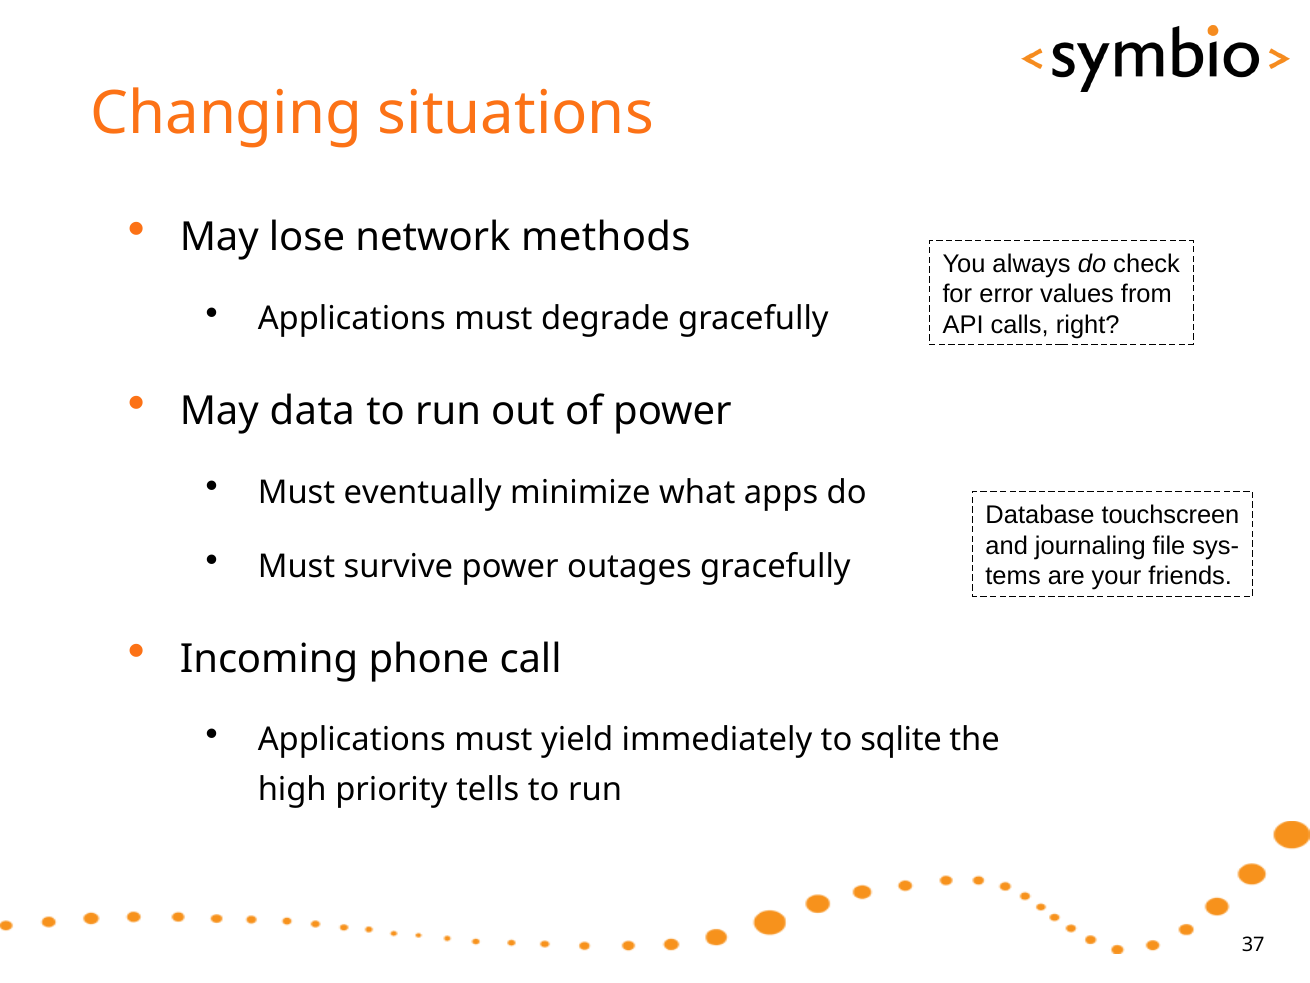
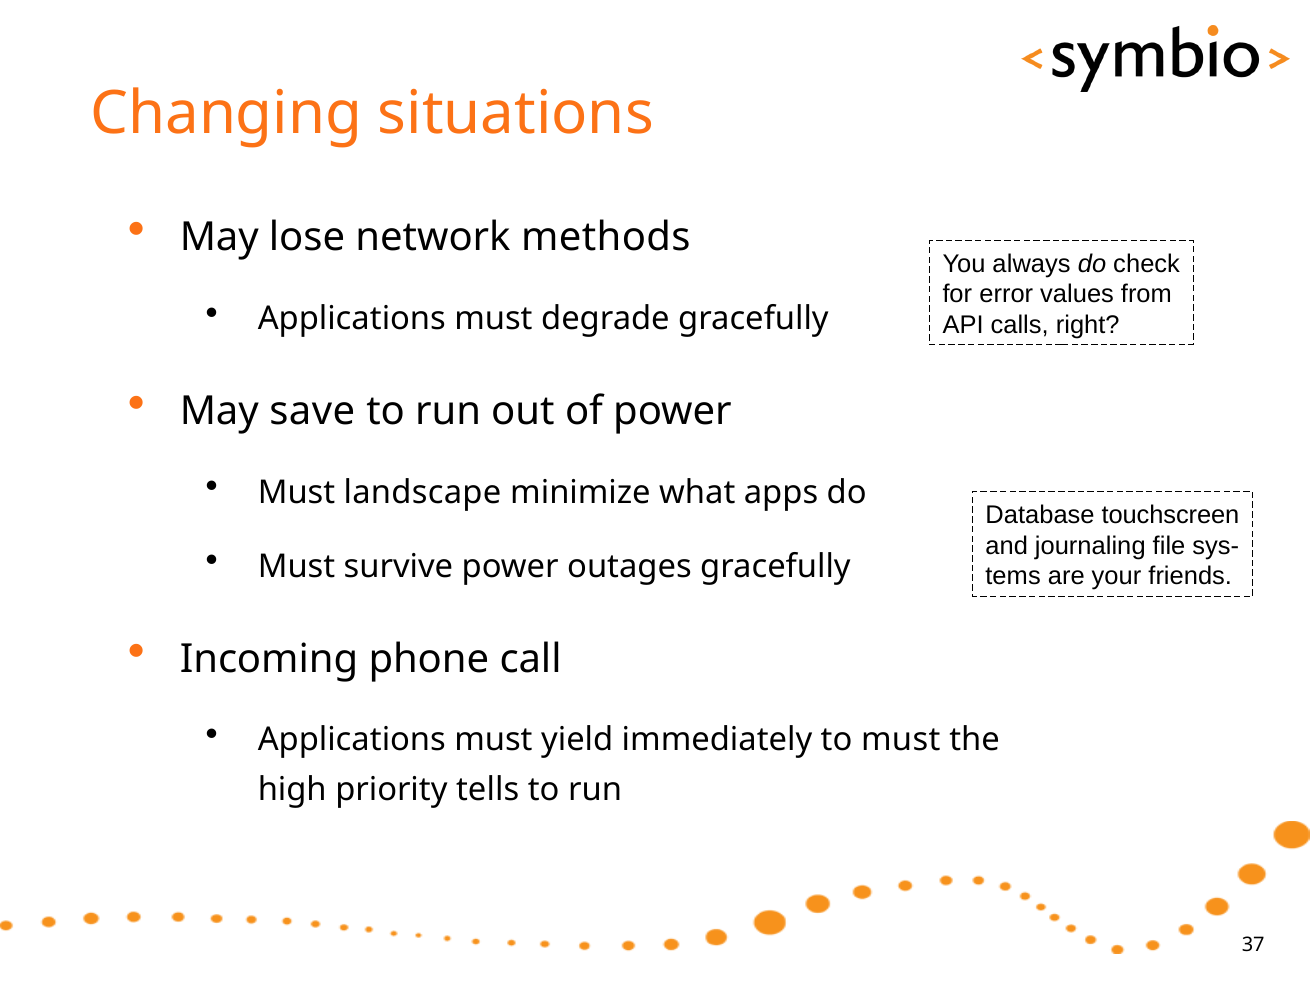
data: data -> save
eventually: eventually -> landscape
to sqlite: sqlite -> must
